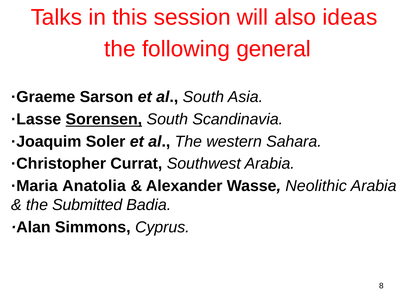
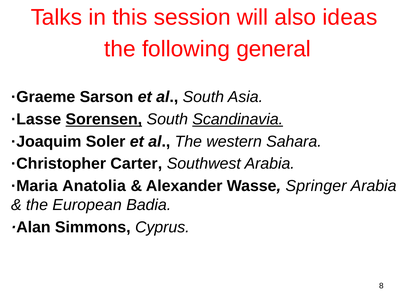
Scandinavia underline: none -> present
Currat: Currat -> Carter
Neolithic: Neolithic -> Springer
Submitted: Submitted -> European
